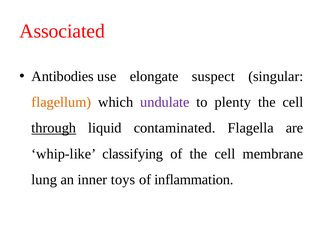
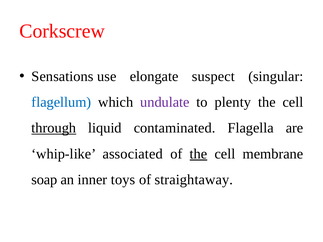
Associated: Associated -> Corkscrew
Antibodies: Antibodies -> Sensations
flagellum colour: orange -> blue
classifying: classifying -> associated
the at (198, 154) underline: none -> present
lung: lung -> soap
inflammation: inflammation -> straightaway
